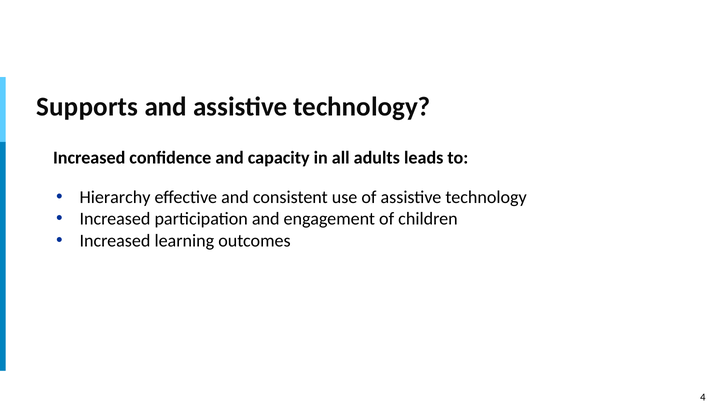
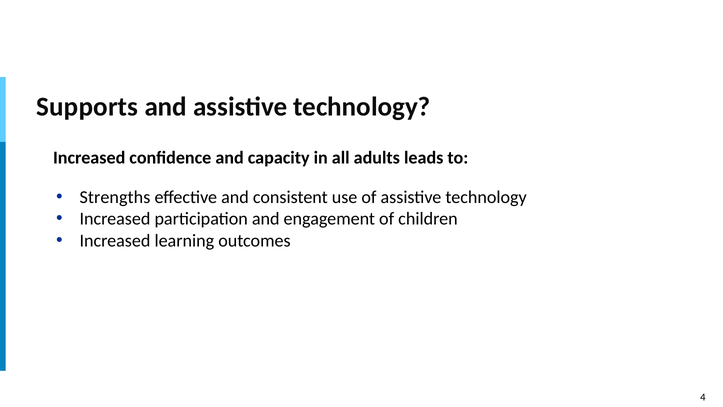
Hierarchy: Hierarchy -> Strengths
